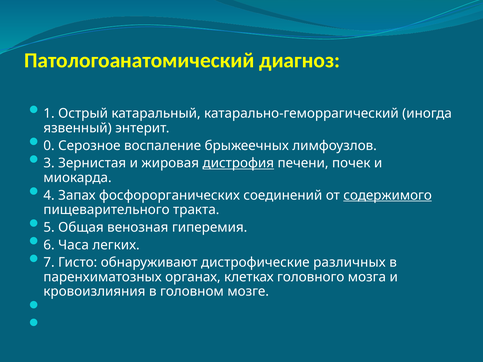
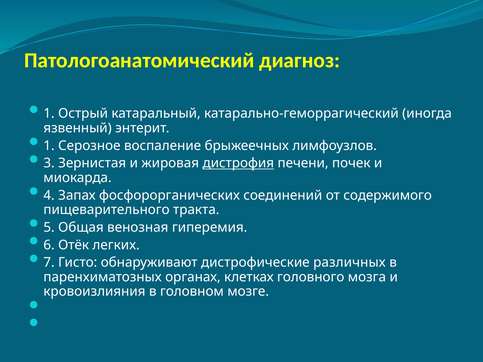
0 at (49, 146): 0 -> 1
содержимого underline: present -> none
Часа: Часа -> Отёк
